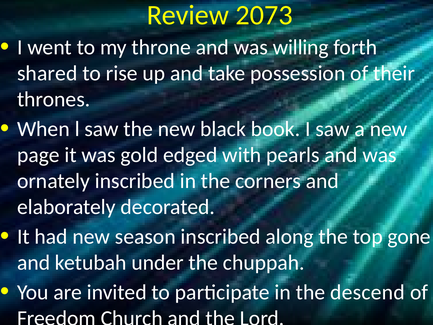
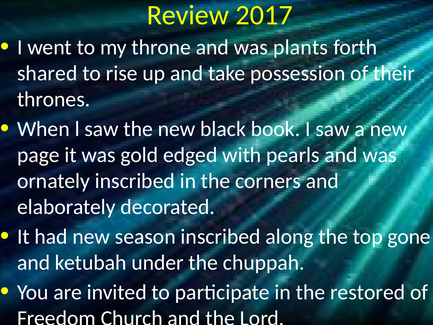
2073: 2073 -> 2017
willing: willing -> plants
descend: descend -> restored
